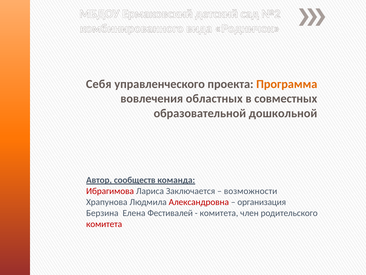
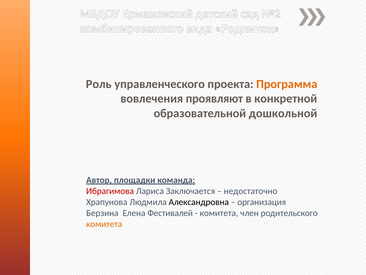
Себя: Себя -> Роль
областных: областных -> проявляют
совместных: совместных -> конкретной
сообществ: сообществ -> площадки
возможности: возможности -> недостаточно
Александровна colour: red -> black
комитета at (104, 224) colour: red -> orange
